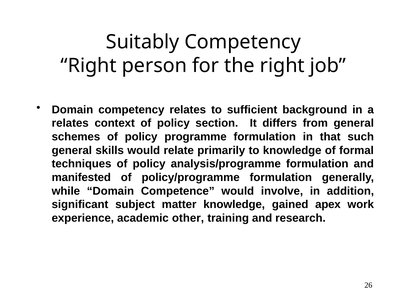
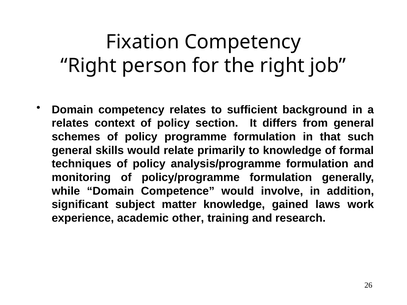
Suitably: Suitably -> Fixation
manifested: manifested -> monitoring
apex: apex -> laws
